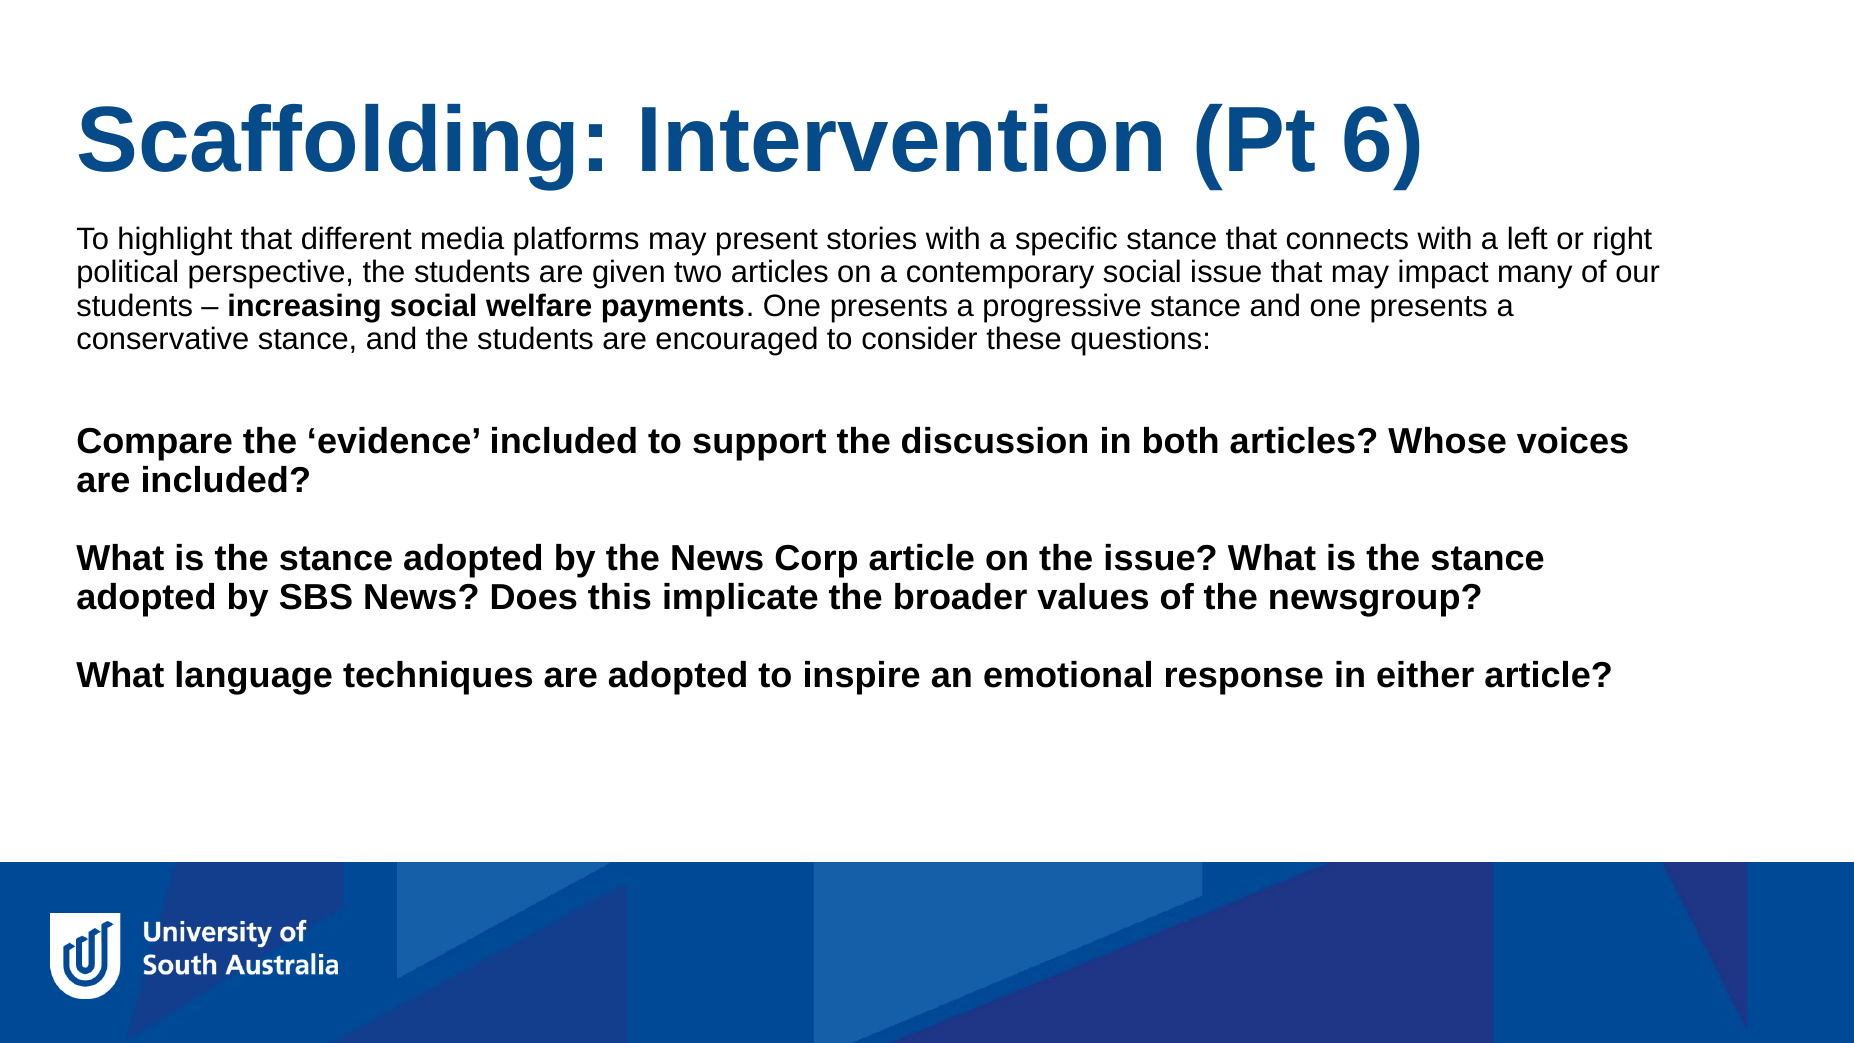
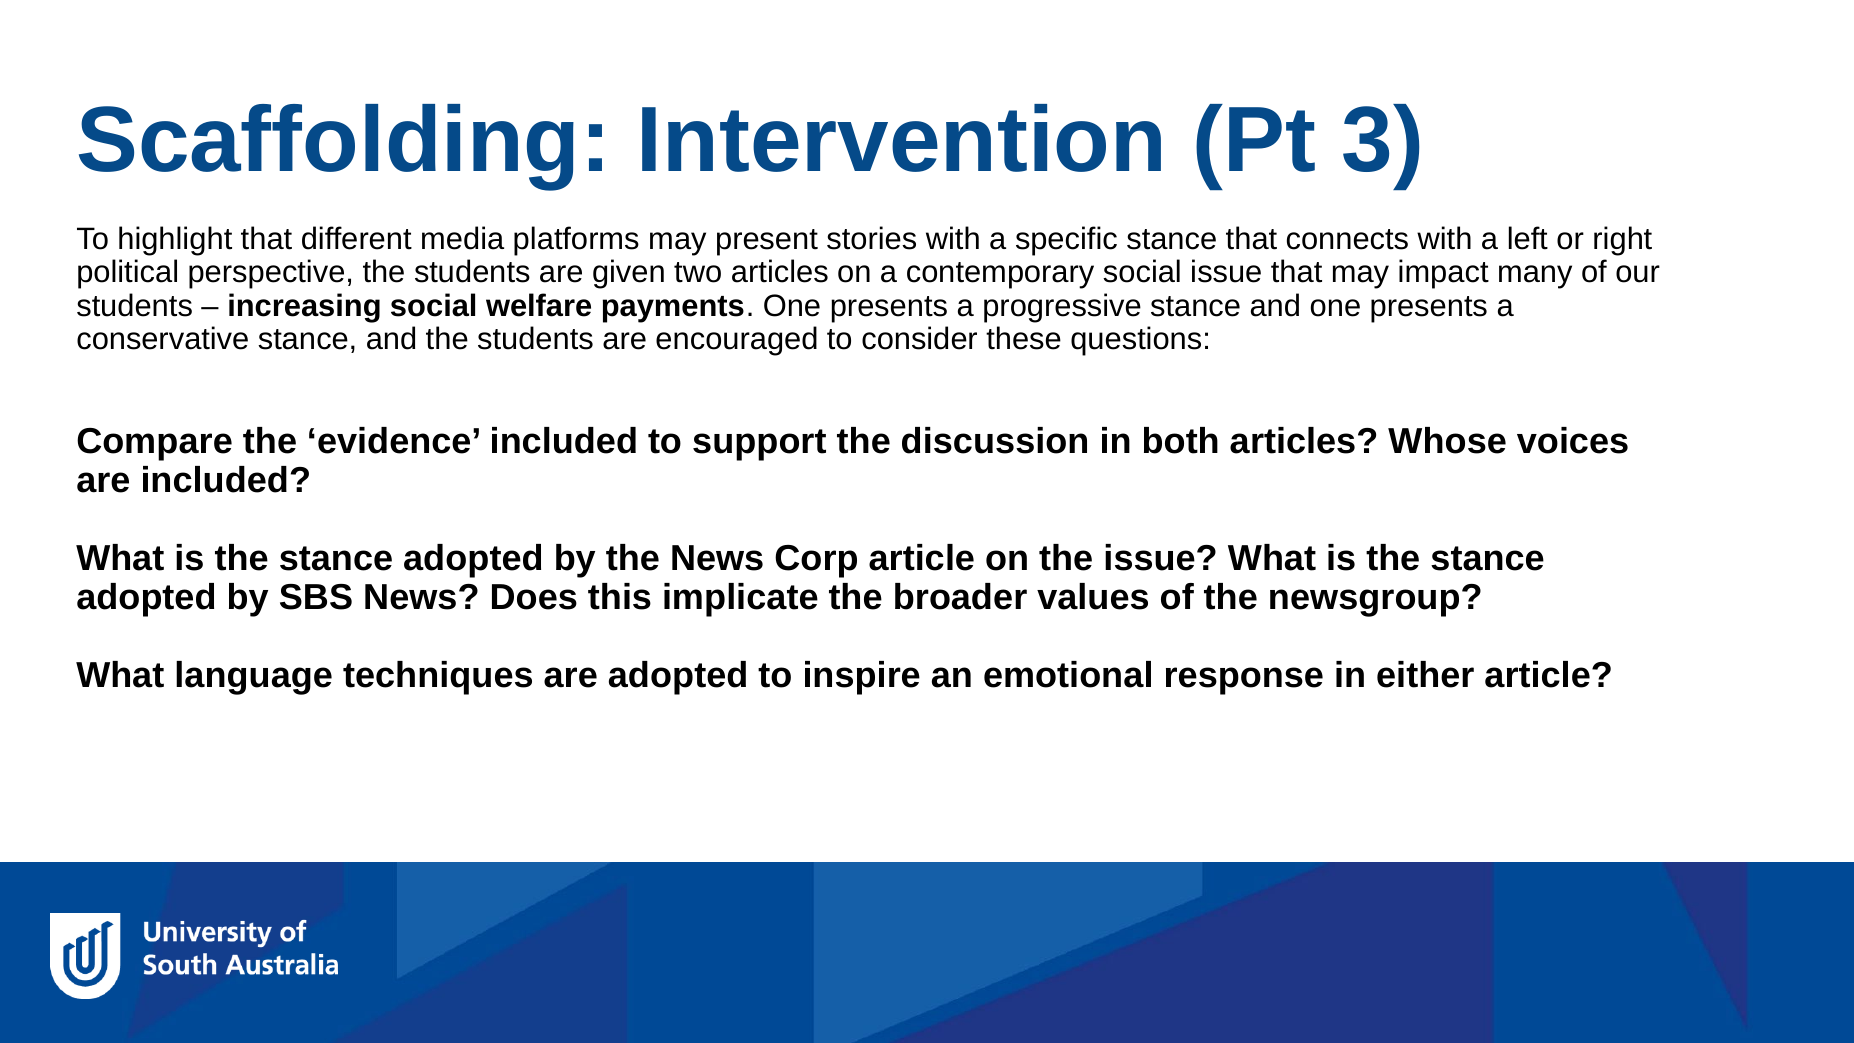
6: 6 -> 3
